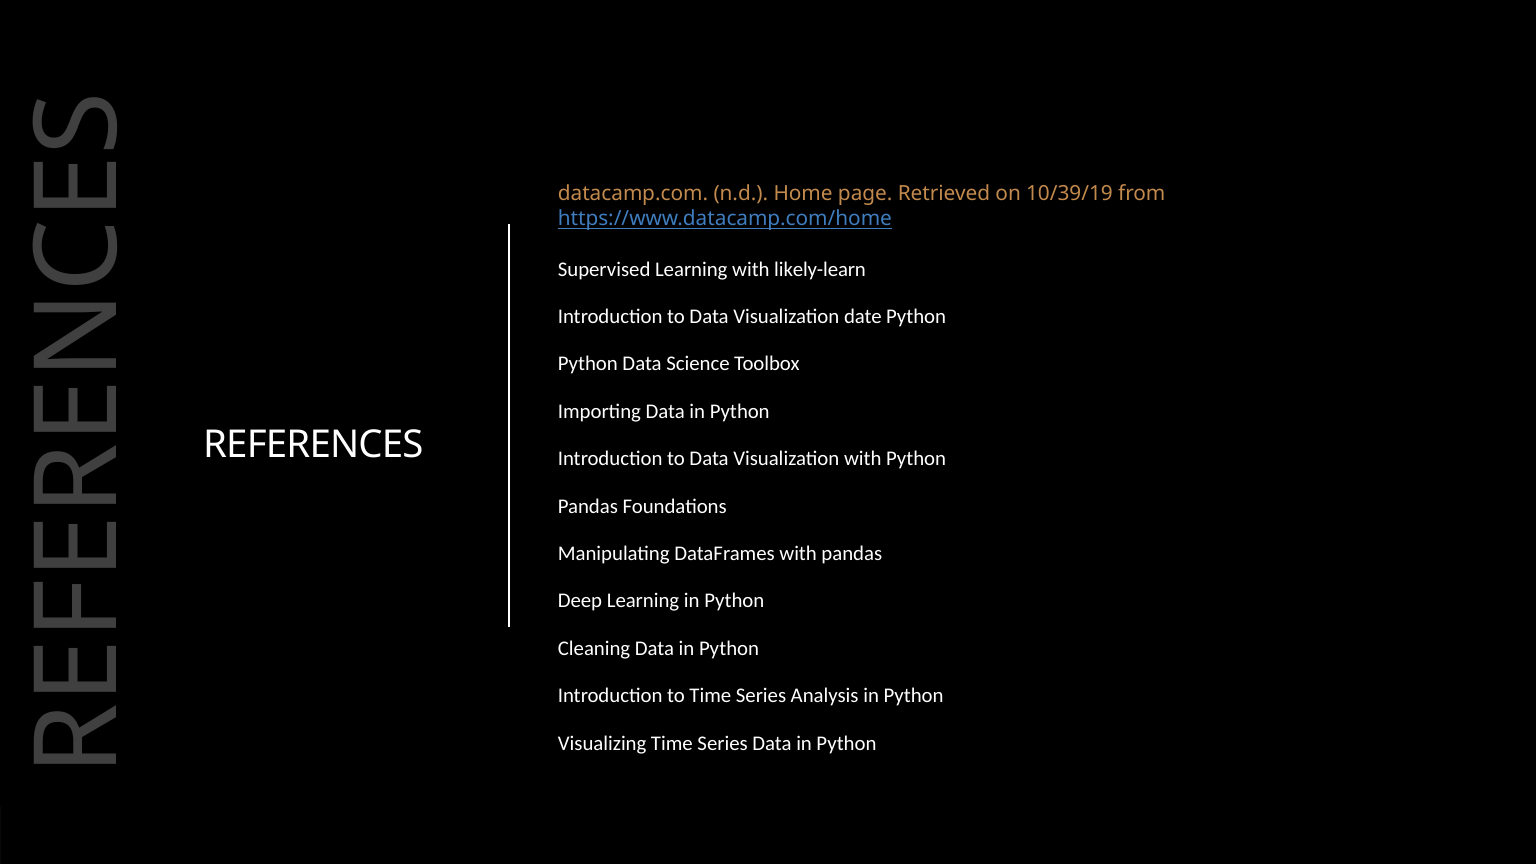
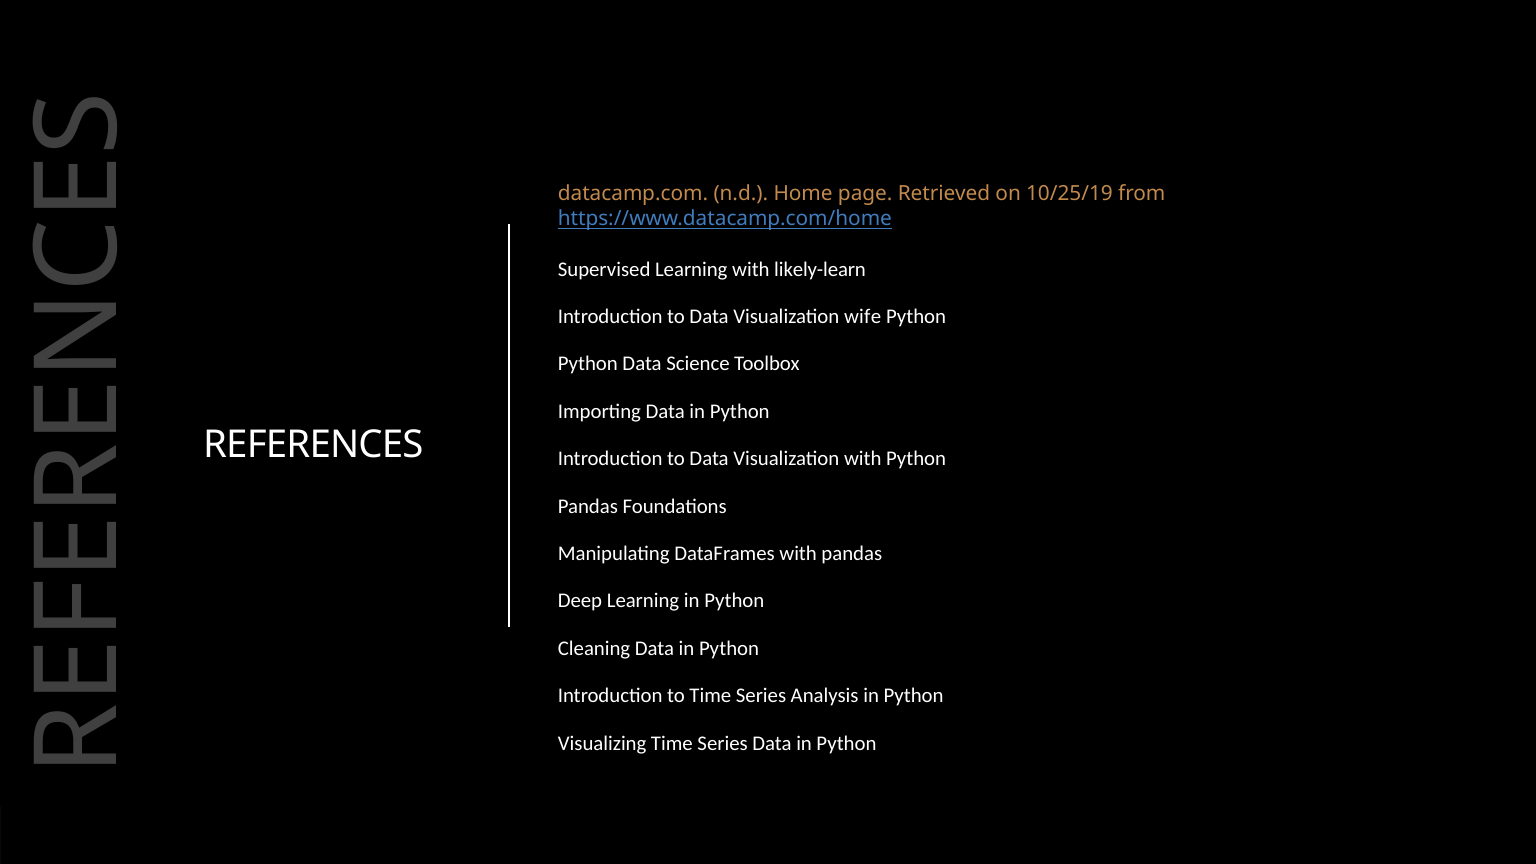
10/39/19: 10/39/19 -> 10/25/19
date: date -> wife
